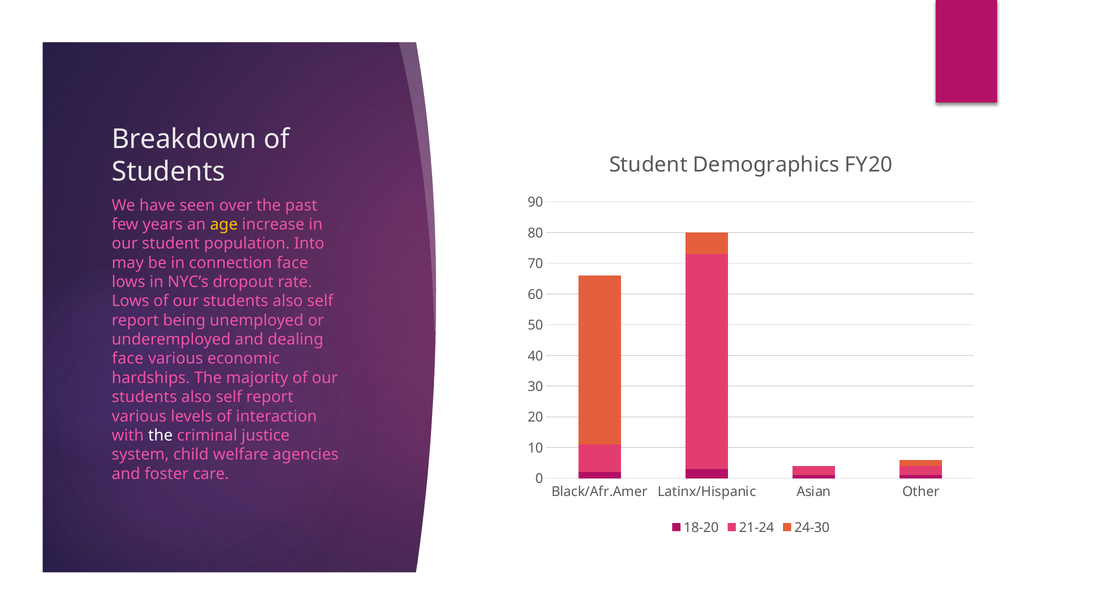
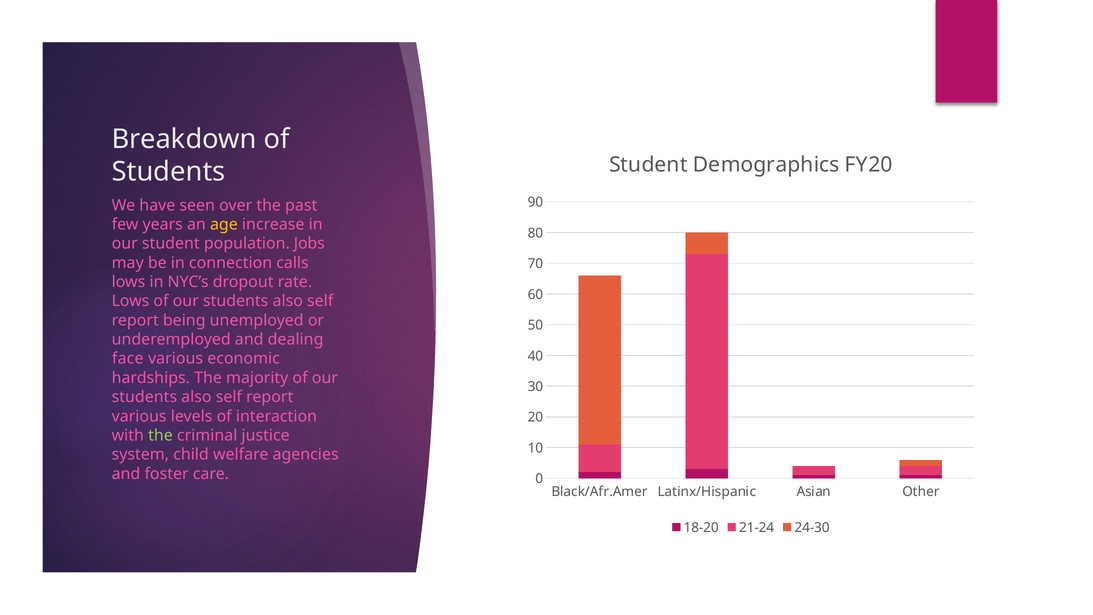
Into: Into -> Jobs
connection face: face -> calls
the at (160, 435) colour: white -> light green
